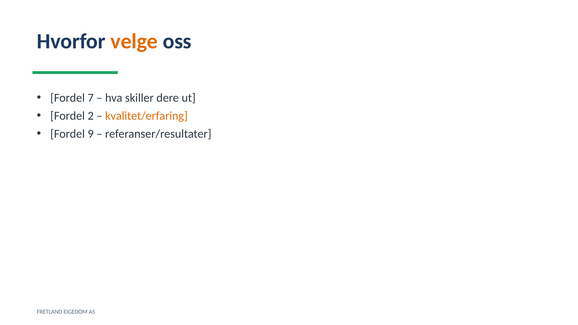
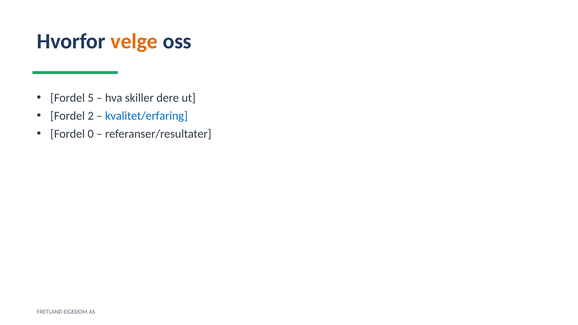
7: 7 -> 5
kvalitet/erfaring colour: orange -> blue
9: 9 -> 0
